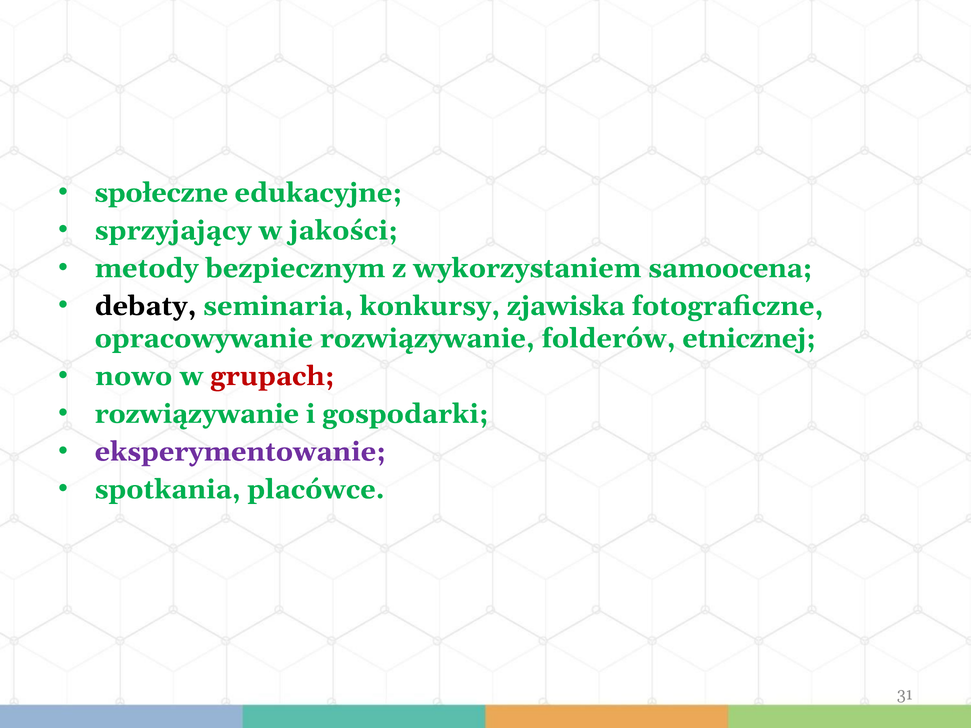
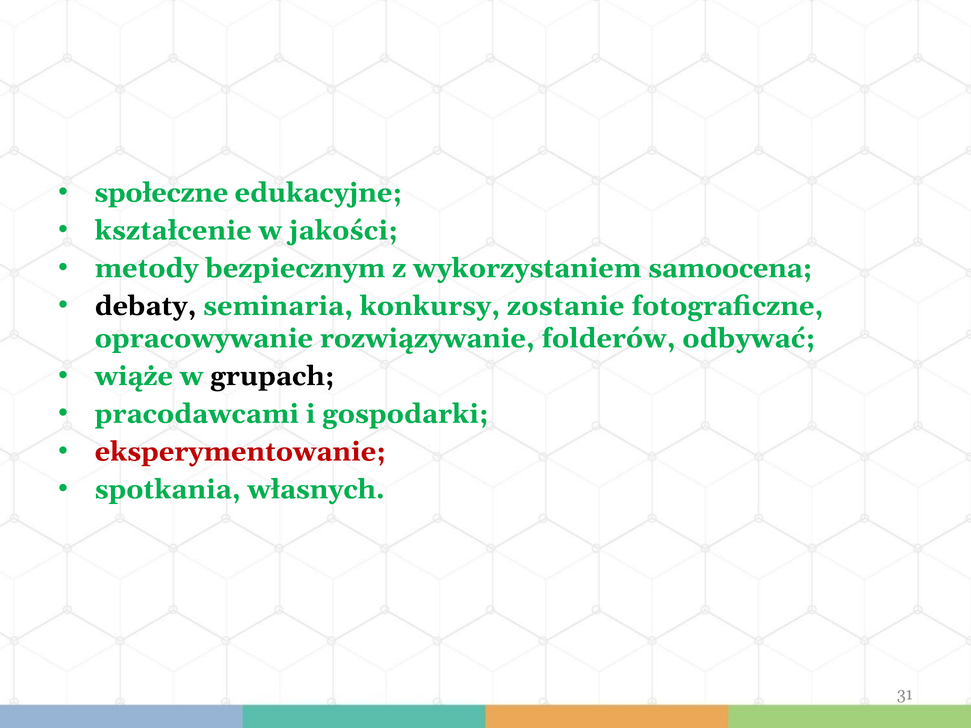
sprzyjający: sprzyjający -> kształcenie
zjawiska: zjawiska -> zostanie
etnicznej: etnicznej -> odbywać
nowo: nowo -> wiąże
grupach colour: red -> black
rozwiązywanie at (197, 414): rozwiązywanie -> pracodawcami
eksperymentowanie colour: purple -> red
placówce: placówce -> własnych
